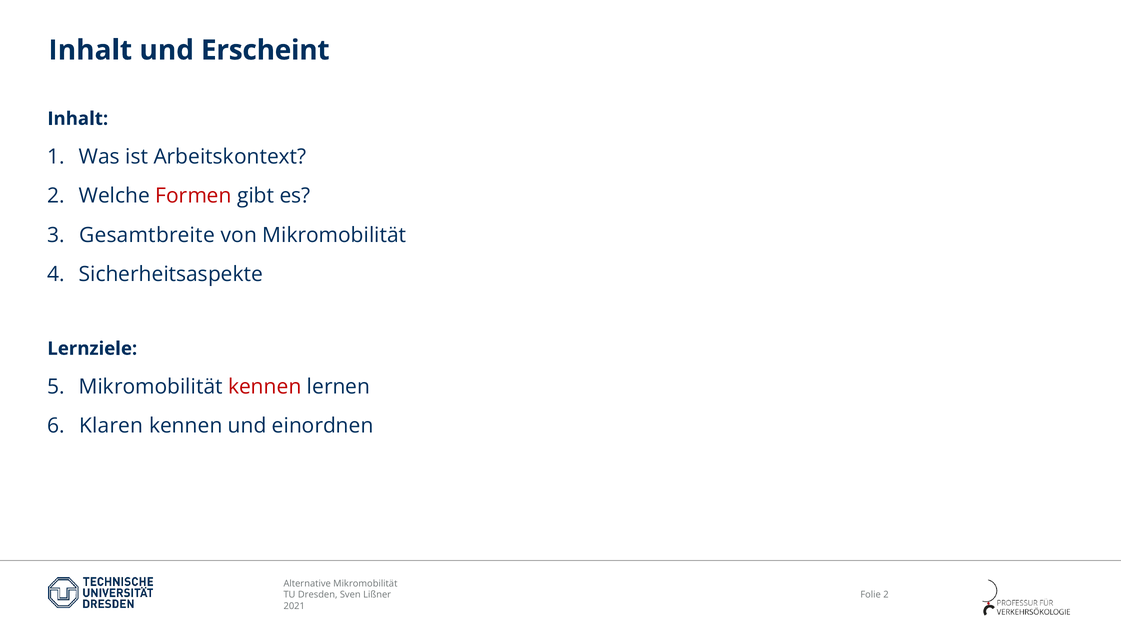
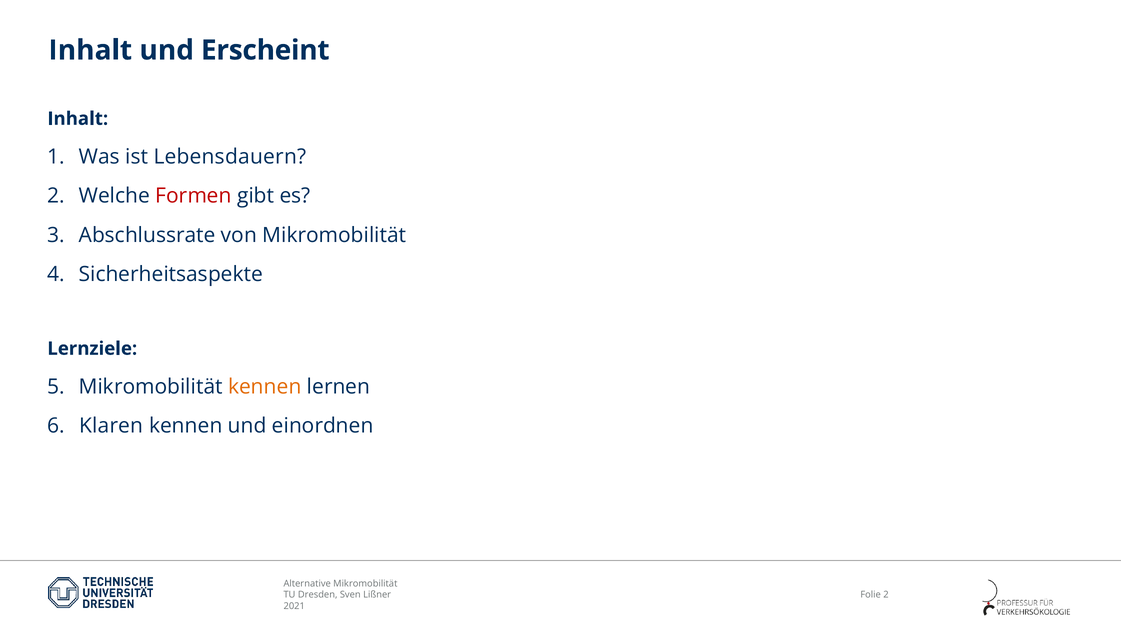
Arbeitskontext: Arbeitskontext -> Lebensdauern
Gesamtbreite: Gesamtbreite -> Abschlussrate
kennen at (265, 386) colour: red -> orange
